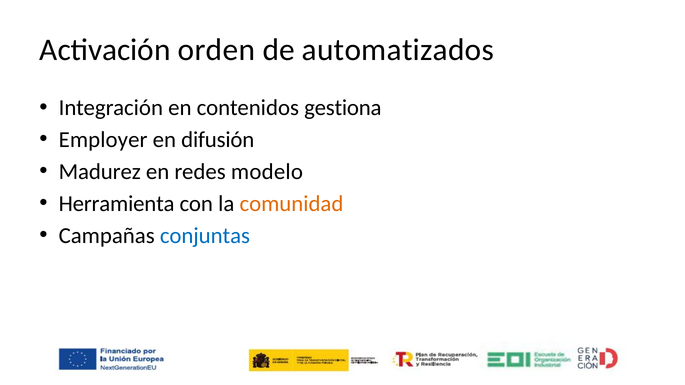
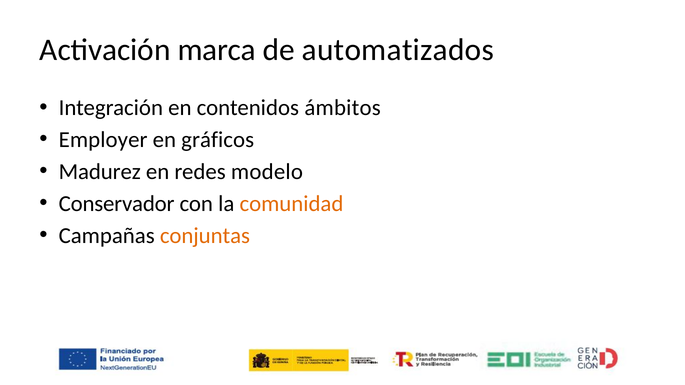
orden: orden -> marca
gestiona: gestiona -> ámbitos
difusión: difusión -> gráficos
Herramienta: Herramienta -> Conservador
conjuntas colour: blue -> orange
